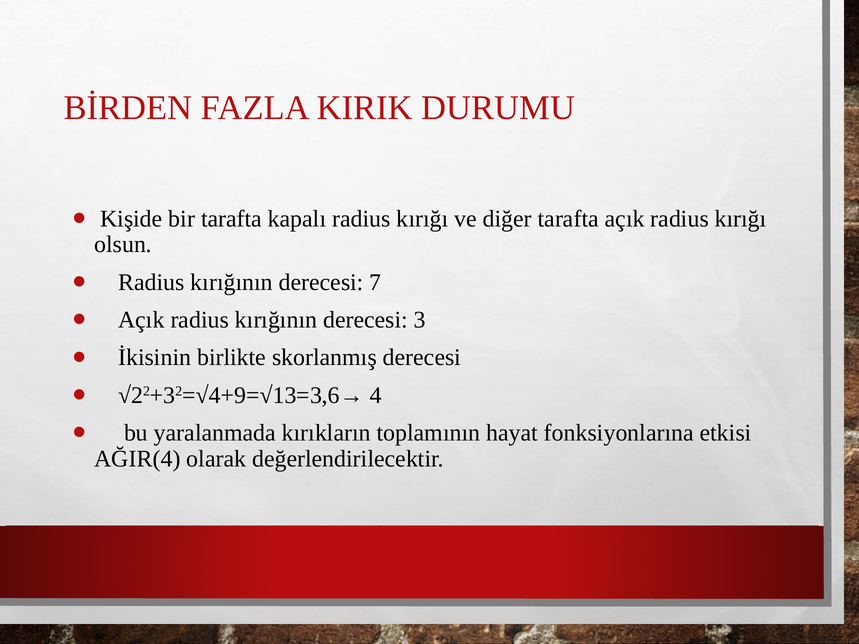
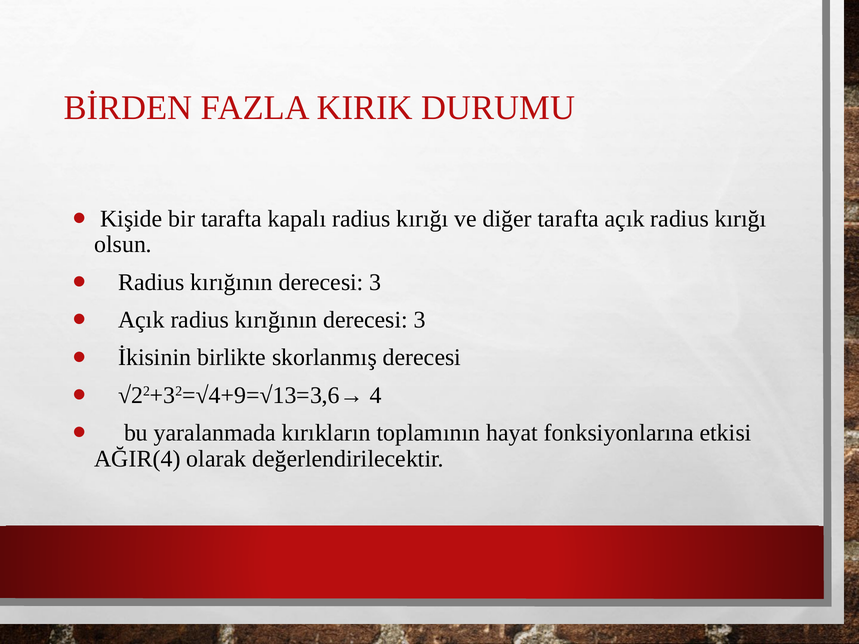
7 at (375, 282): 7 -> 3
